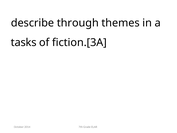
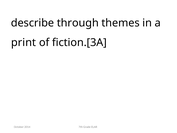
tasks: tasks -> print
